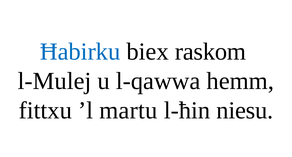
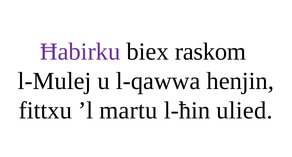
Ħabirku colour: blue -> purple
hemm: hemm -> henjin
niesu: niesu -> ulied
